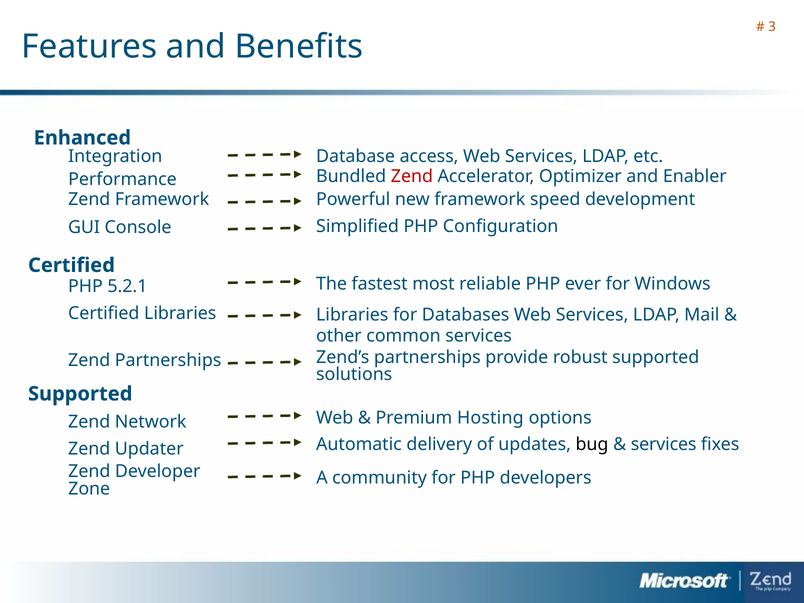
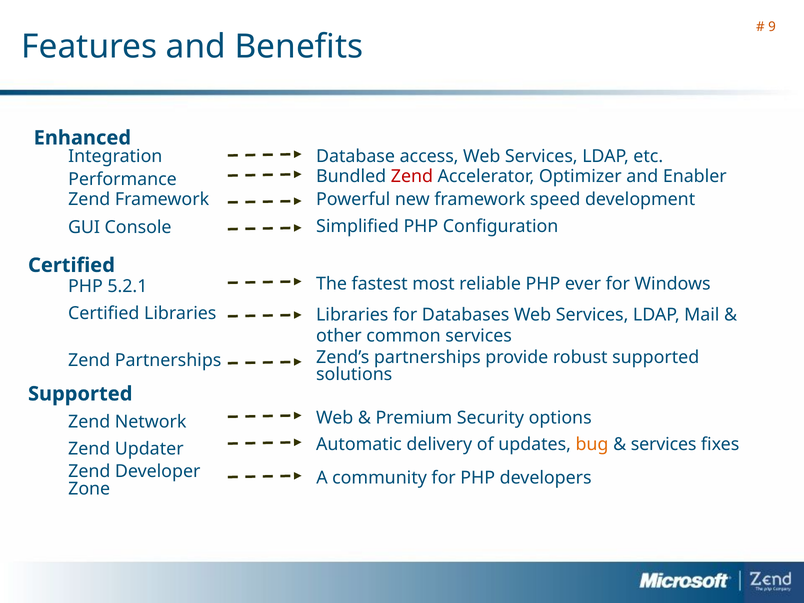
3: 3 -> 9
Hosting: Hosting -> Security
bug colour: black -> orange
